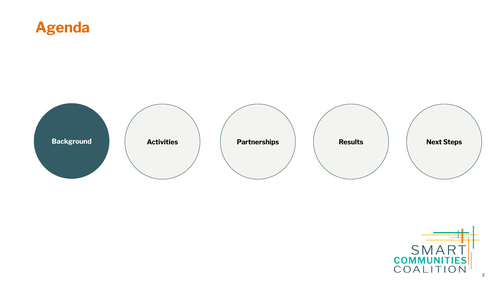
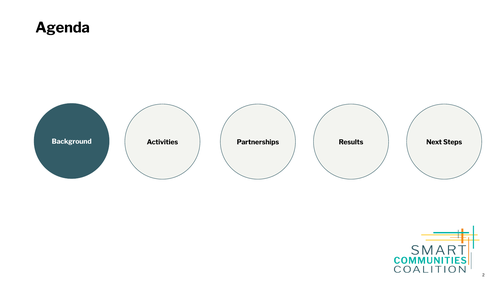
Agenda colour: orange -> black
